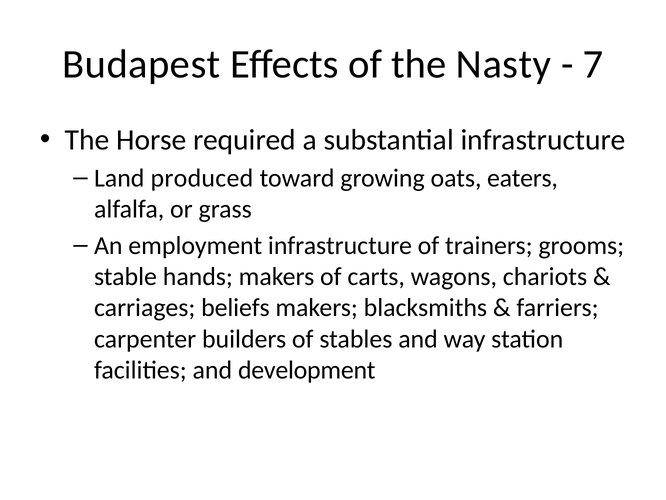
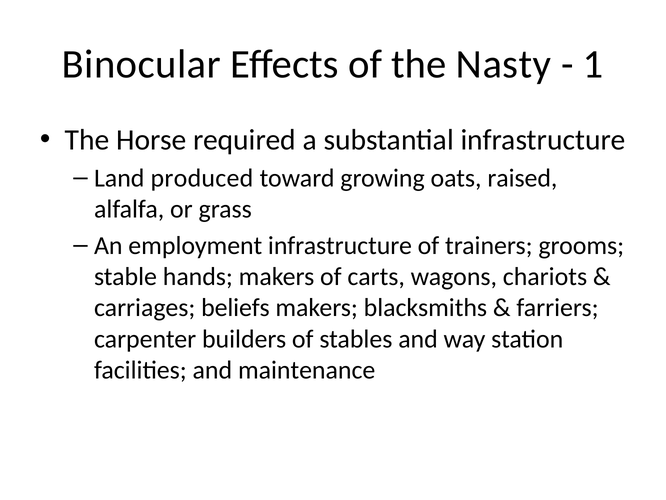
Budapest: Budapest -> Binocular
7: 7 -> 1
eaters: eaters -> raised
development: development -> maintenance
